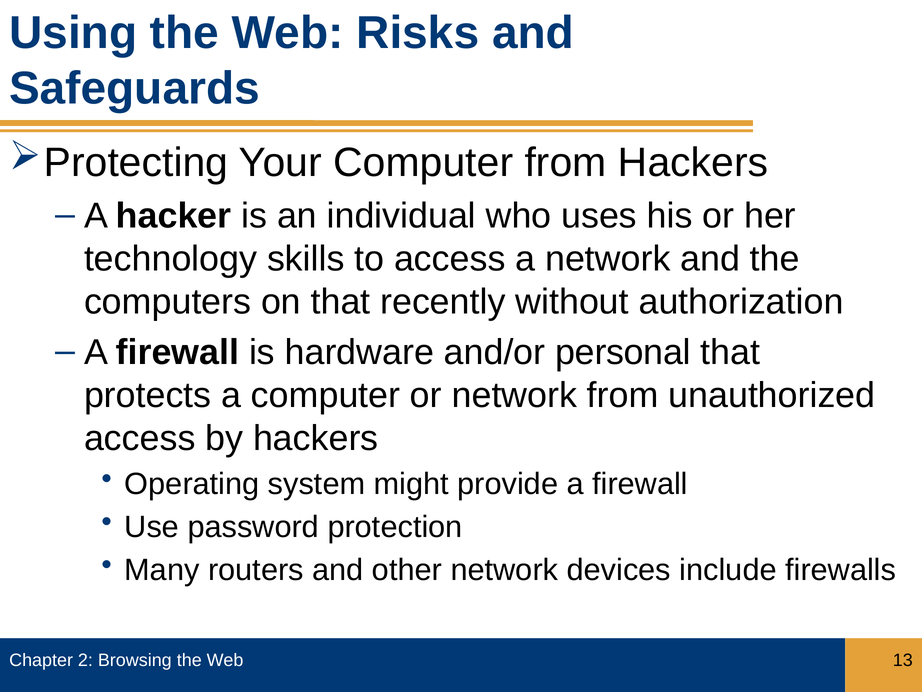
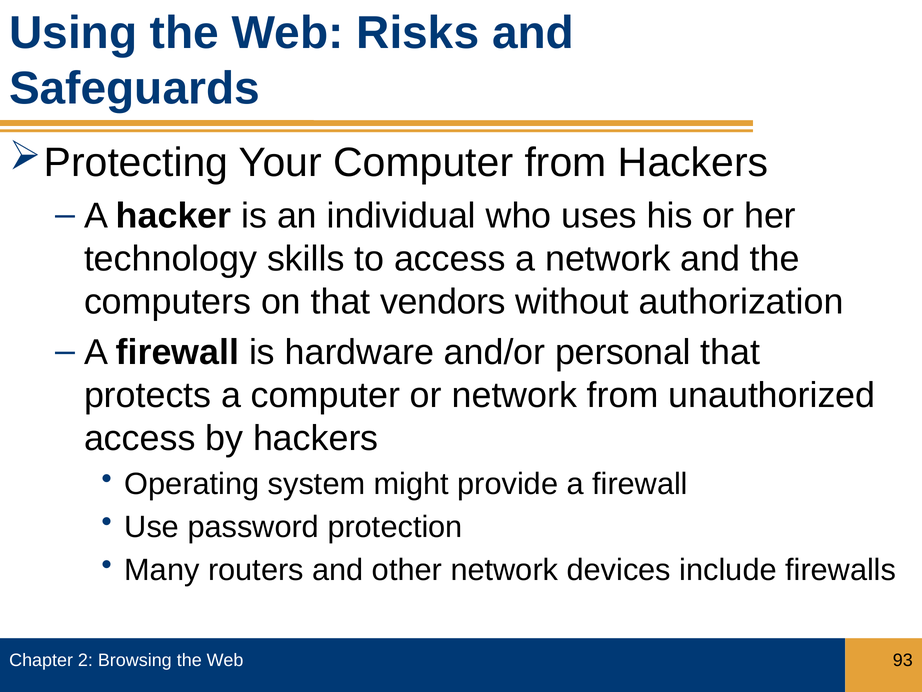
recently: recently -> vendors
13: 13 -> 93
